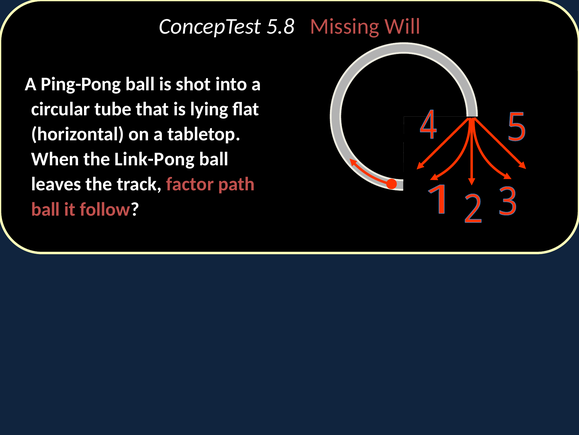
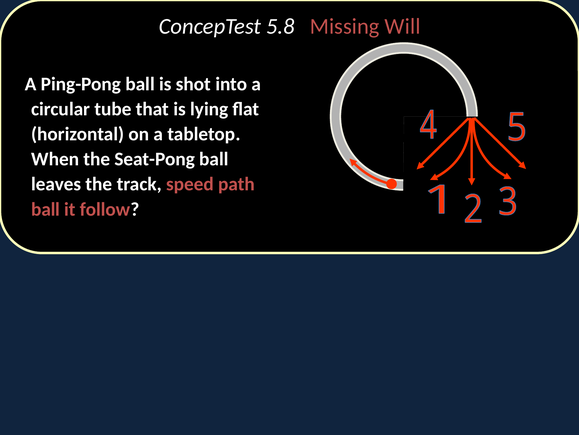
Link-Pong: Link-Pong -> Seat-Pong
factor: factor -> speed
